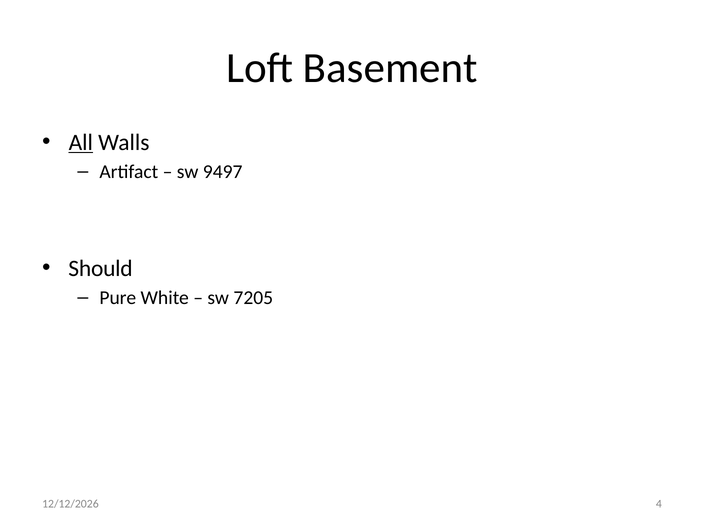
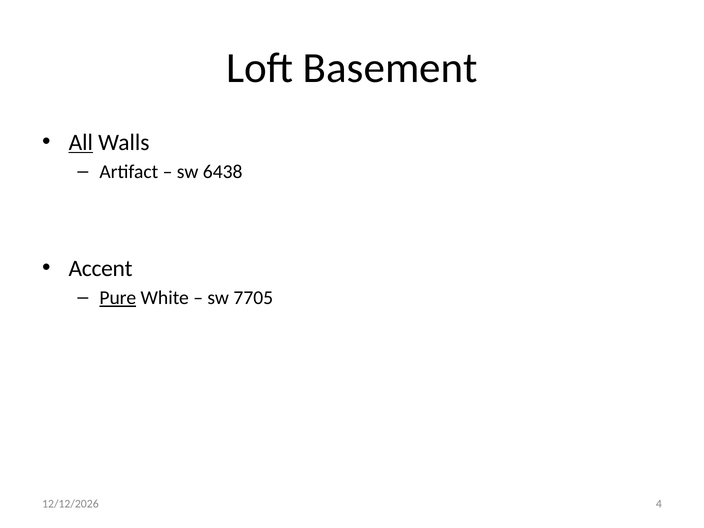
9497: 9497 -> 6438
Should: Should -> Accent
Pure underline: none -> present
7205: 7205 -> 7705
